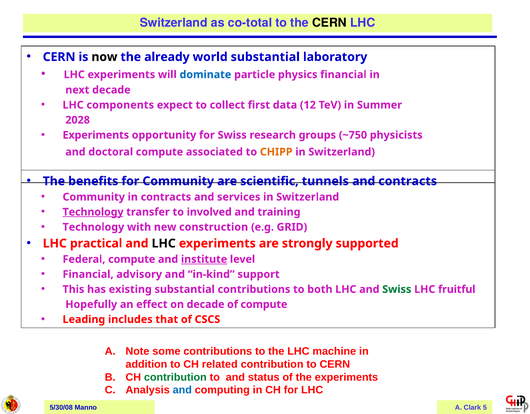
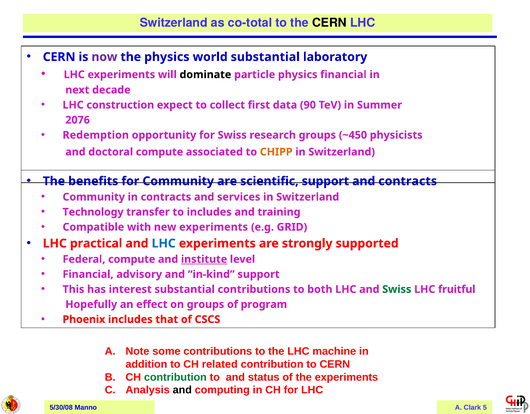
now colour: black -> purple
the already: already -> physics
dominate colour: blue -> black
components: components -> construction
12: 12 -> 90
2028: 2028 -> 2076
Experiments at (96, 135): Experiments -> Redemption
~750: ~750 -> ~450
scientific tunnels: tunnels -> support
Technology at (93, 212) underline: present -> none
to involved: involved -> includes
Technology at (93, 227): Technology -> Compatible
new construction: construction -> experiments
LHC at (164, 243) colour: black -> blue
existing: existing -> interest
on decade: decade -> groups
of compute: compute -> program
Leading: Leading -> Phoenix
and at (182, 390) colour: blue -> black
